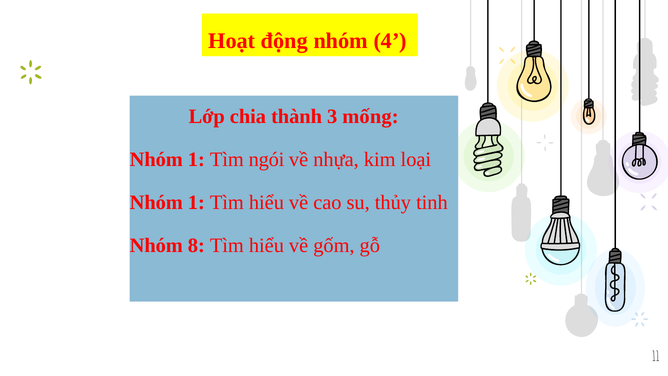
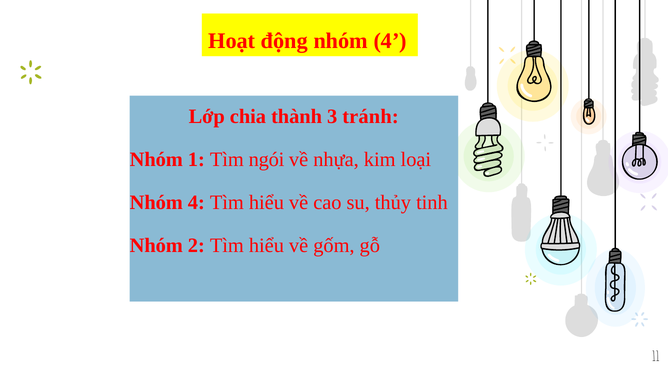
mống: mống -> tránh
1 at (196, 203): 1 -> 4
8: 8 -> 2
